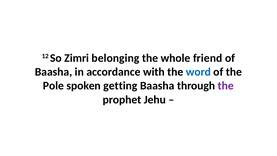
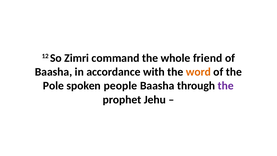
belonging: belonging -> command
word colour: blue -> orange
getting: getting -> people
